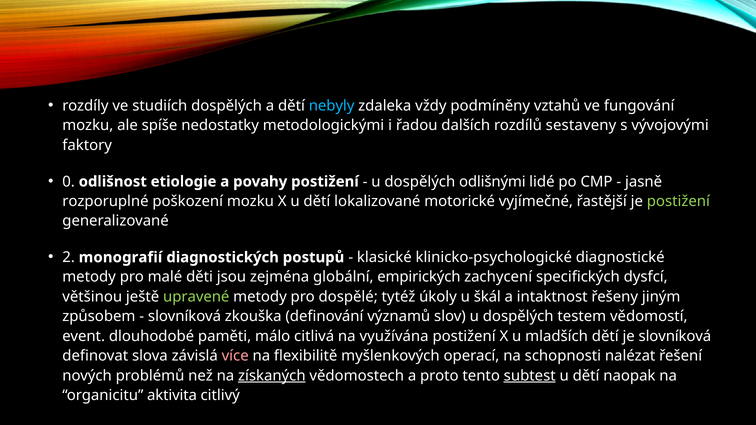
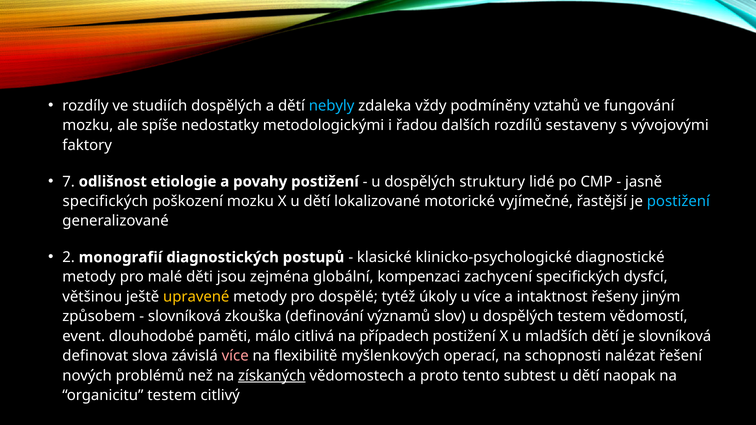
0: 0 -> 7
odlišnými: odlišnými -> struktury
rozporuplné at (105, 201): rozporuplné -> specifických
postižení at (678, 201) colour: light green -> light blue
empirických: empirických -> kompenzaci
upravené colour: light green -> yellow
u škál: škál -> více
využívána: využívána -> případech
subtest underline: present -> none
organicitu aktivita: aktivita -> testem
